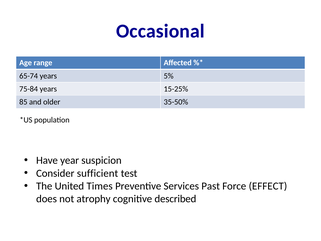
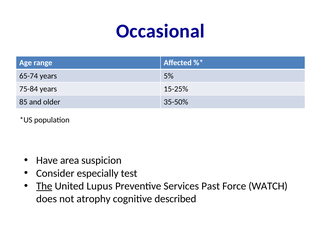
year: year -> area
sufficient: sufficient -> especially
The underline: none -> present
Times: Times -> Lupus
EFFECT: EFFECT -> WATCH
